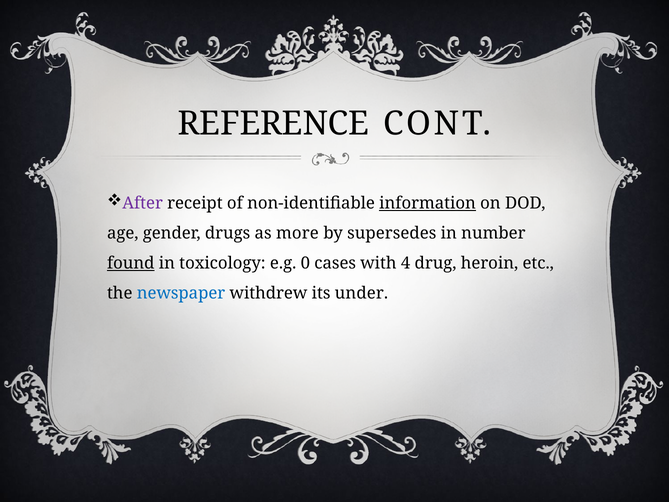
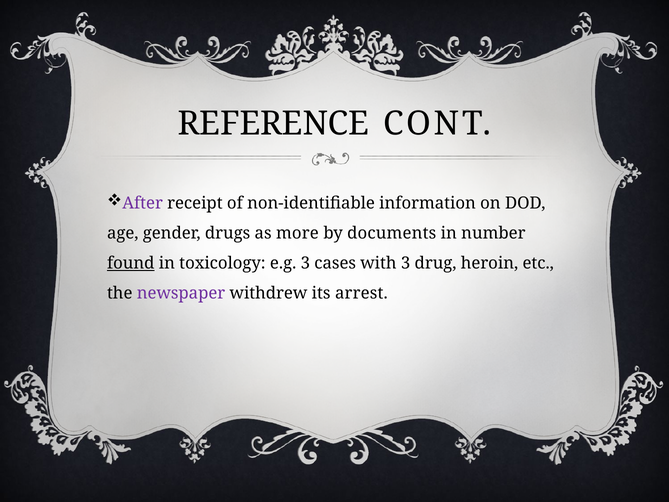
information underline: present -> none
supersedes: supersedes -> documents
e.g 0: 0 -> 3
with 4: 4 -> 3
newspaper colour: blue -> purple
under: under -> arrest
